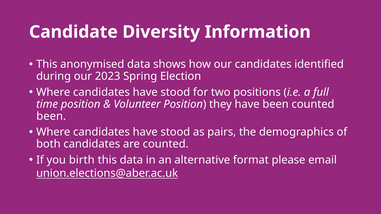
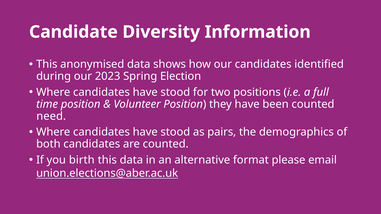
been at (51, 116): been -> need
